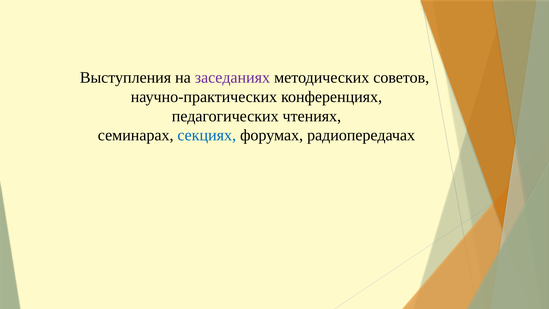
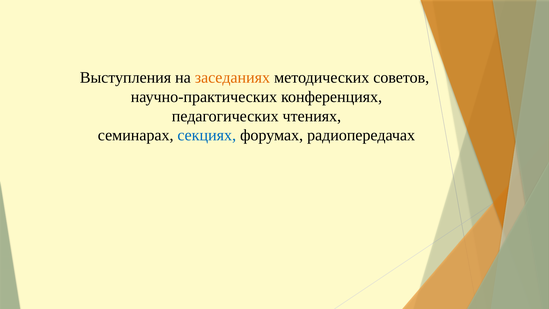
заседаниях colour: purple -> orange
